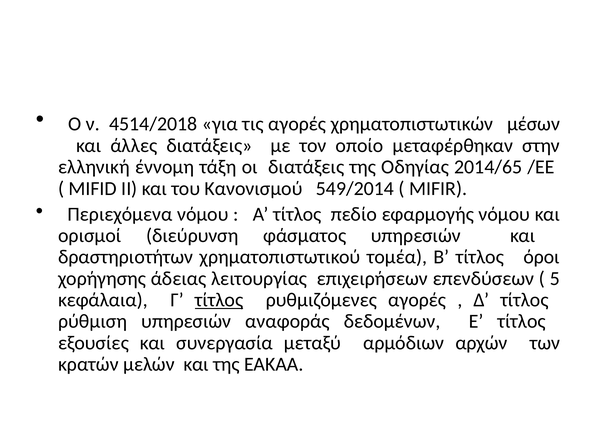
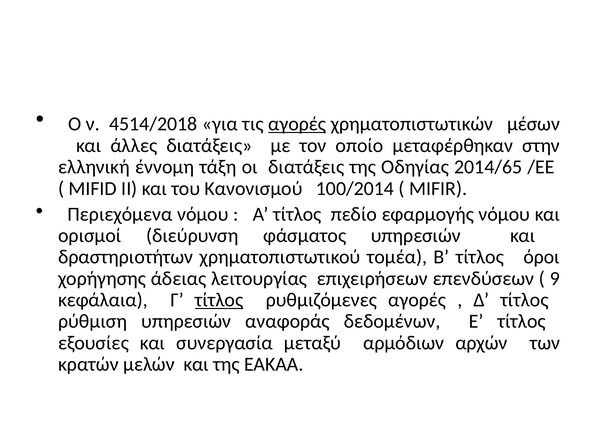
αγορές at (297, 124) underline: none -> present
549/2014: 549/2014 -> 100/2014
5: 5 -> 9
